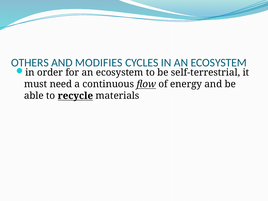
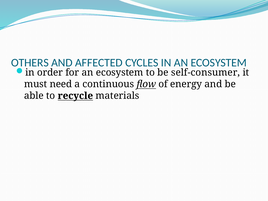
MODIFIES: MODIFIES -> AFFECTED
self-terrestrial: self-terrestrial -> self-consumer
